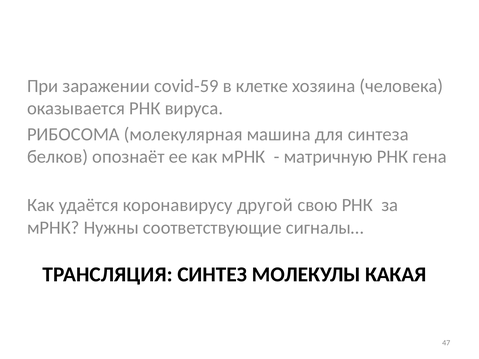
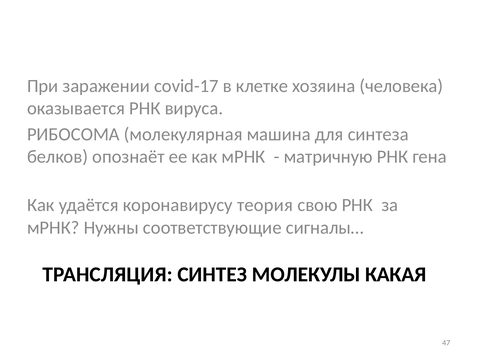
covid-59: covid-59 -> covid-17
другой: другой -> теория
